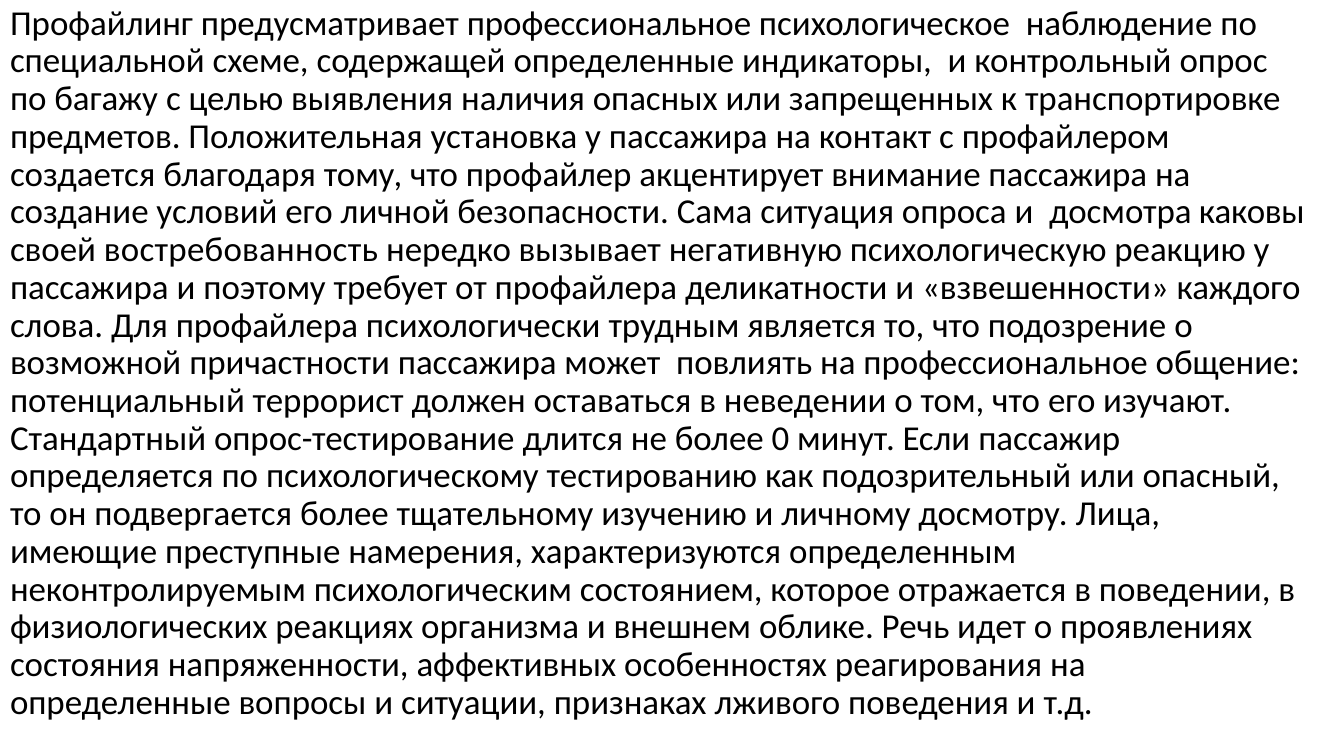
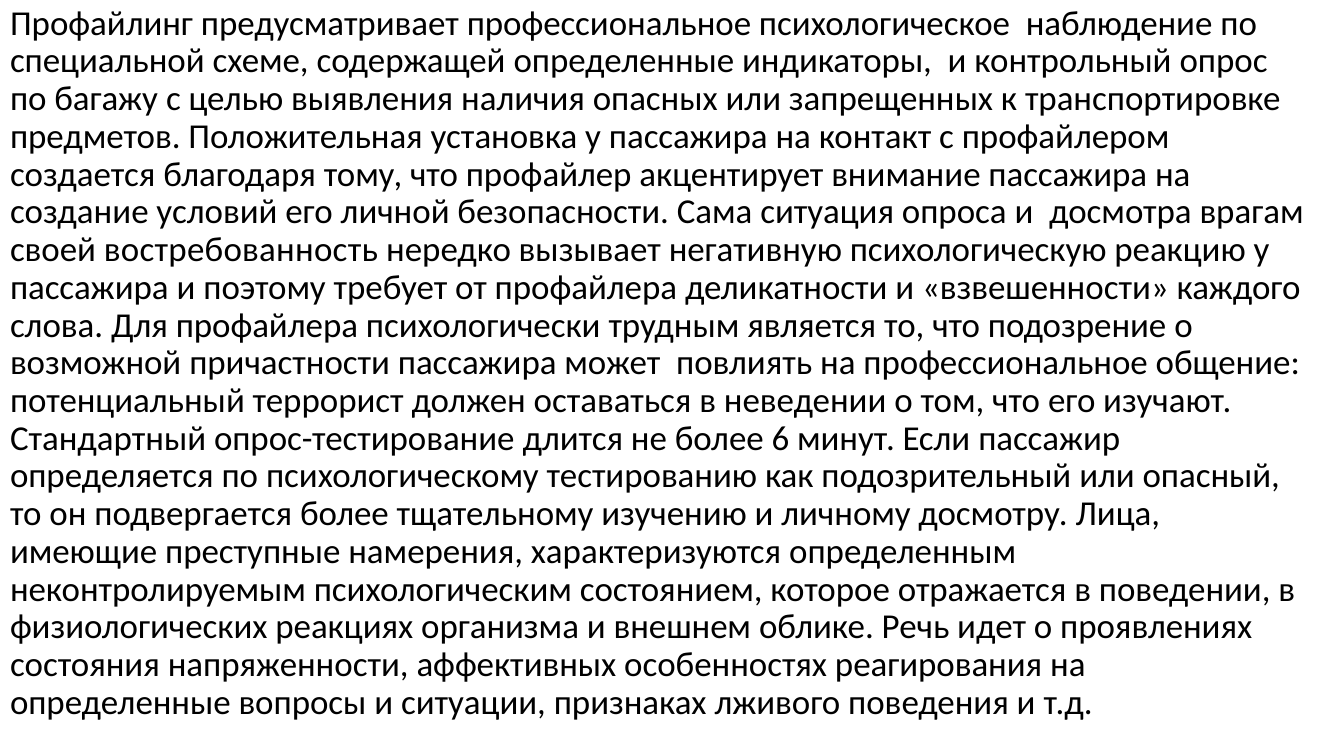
каковы: каковы -> врагам
0: 0 -> 6
